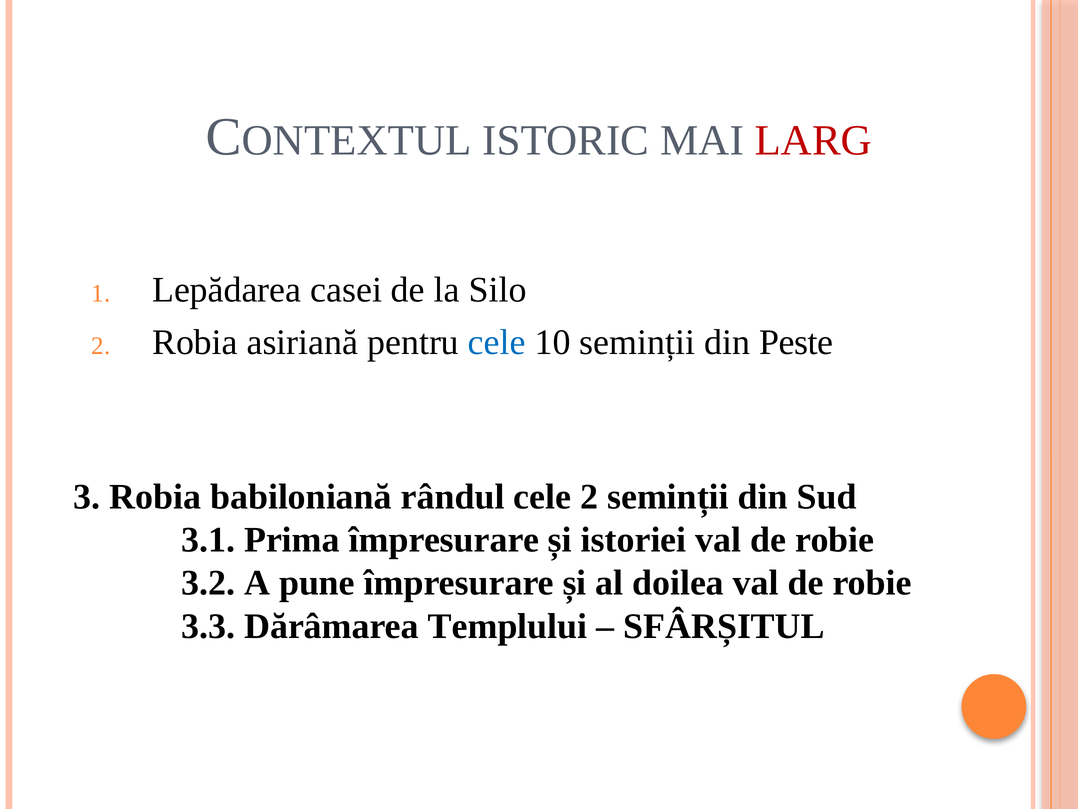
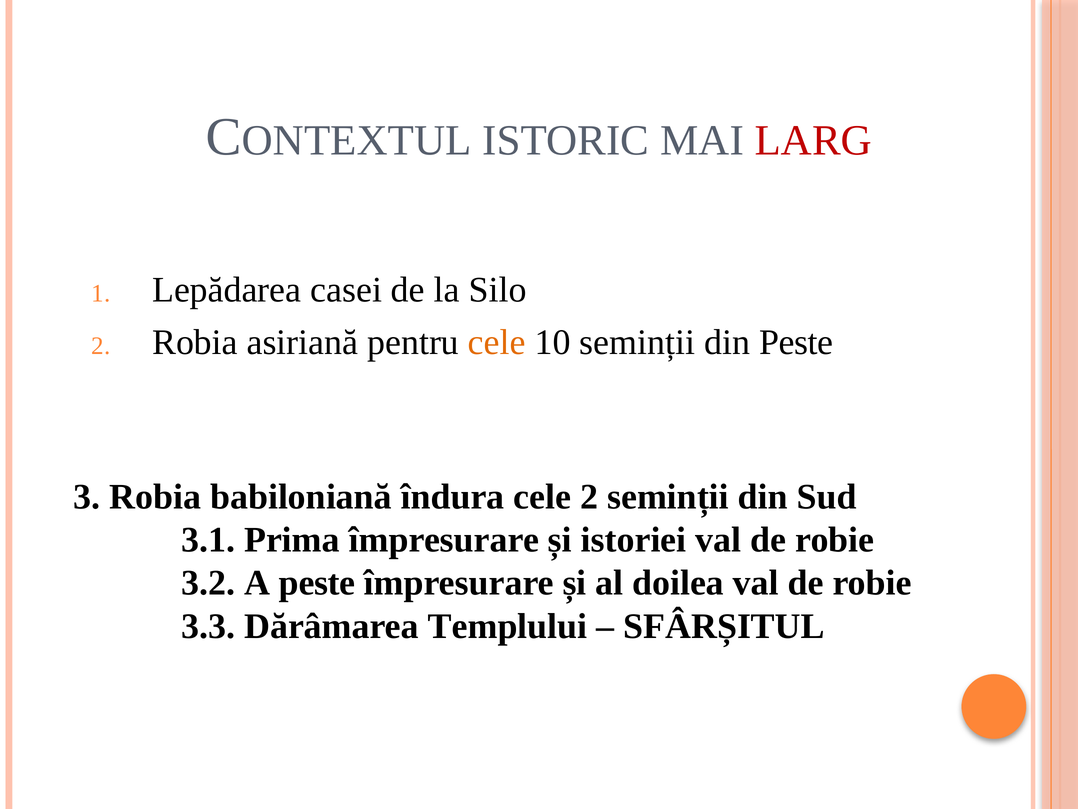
cele at (497, 342) colour: blue -> orange
rândul: rândul -> îndura
A pune: pune -> peste
